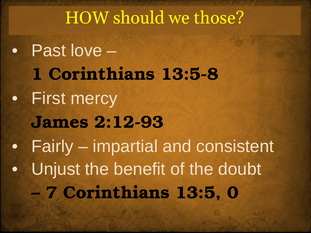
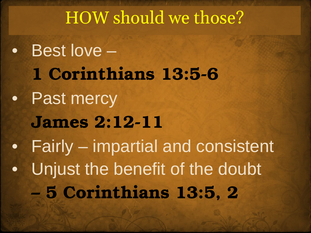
Past: Past -> Best
13:5-8: 13:5-8 -> 13:5-6
First: First -> Past
2:12-93: 2:12-93 -> 2:12-11
7: 7 -> 5
0: 0 -> 2
